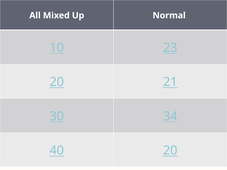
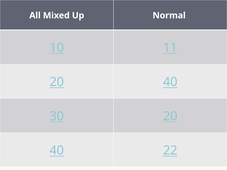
23: 23 -> 11
21 at (170, 82): 21 -> 40
30 34: 34 -> 20
40 20: 20 -> 22
